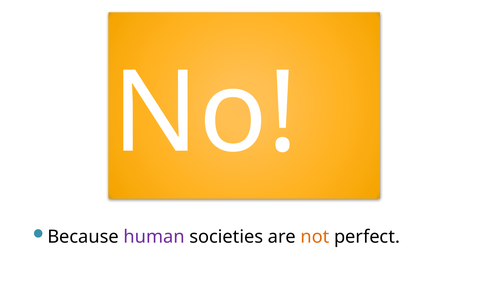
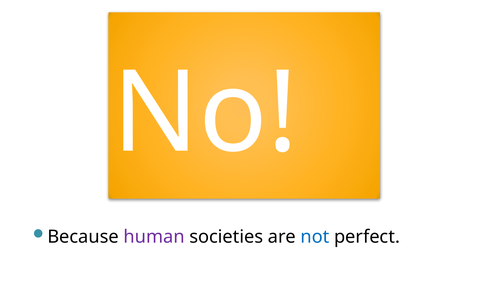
not colour: orange -> blue
